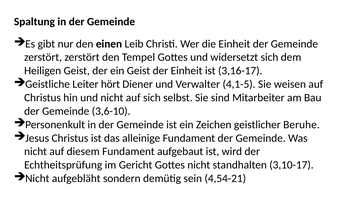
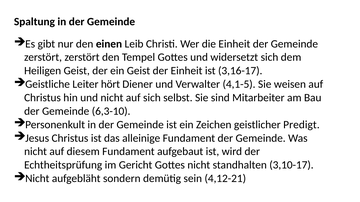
3,6-10: 3,6-10 -> 6,3-10
Beruhe: Beruhe -> Predigt
4,54-21: 4,54-21 -> 4,12-21
